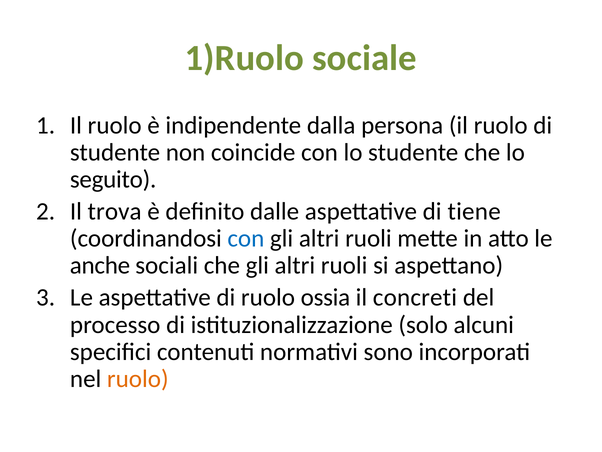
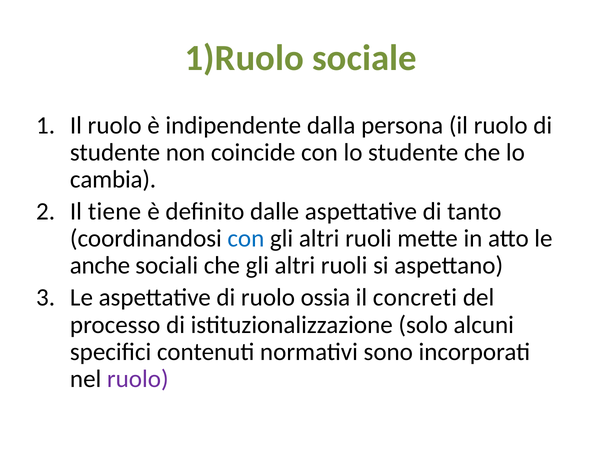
seguito: seguito -> cambia
trova: trova -> tiene
tiene: tiene -> tanto
ruolo at (138, 379) colour: orange -> purple
